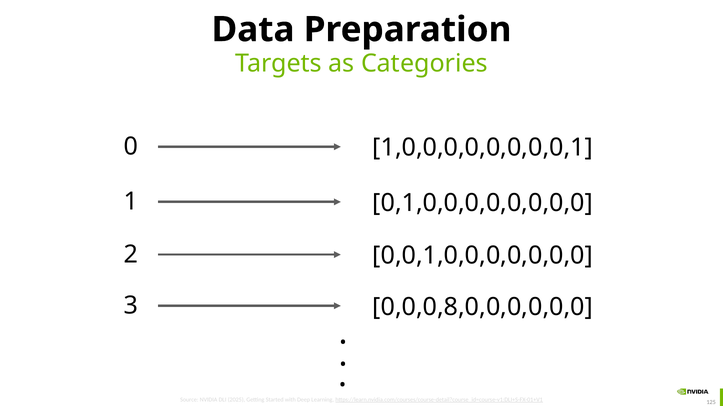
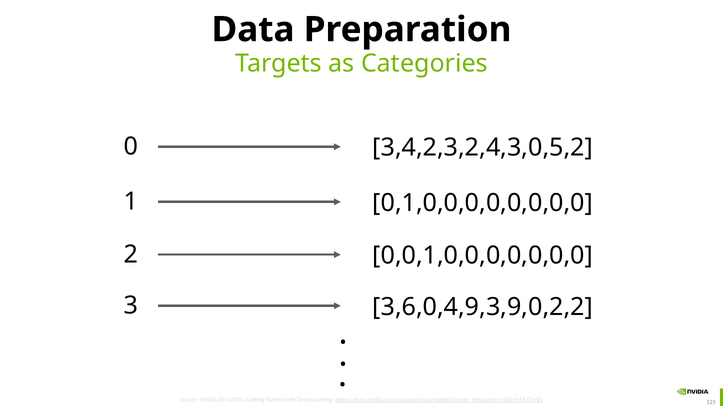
1,0,0,0,0,0,0,0,0,1: 1,0,0,0,0,0,0,0,0,1 -> 3,4,2,3,2,4,3,0,5,2
0,0,0,8,0,0,0,0,0,0: 0,0,0,8,0,0,0,0,0,0 -> 3,6,0,4,9,3,9,0,2,2
